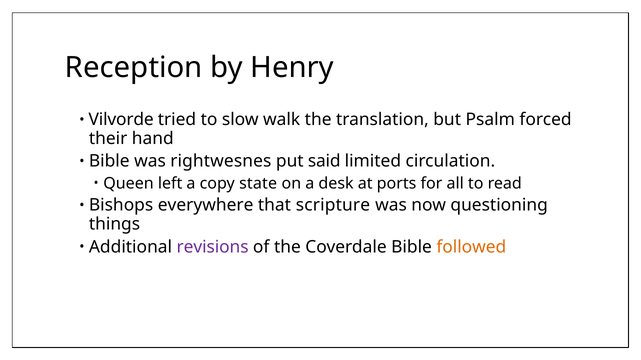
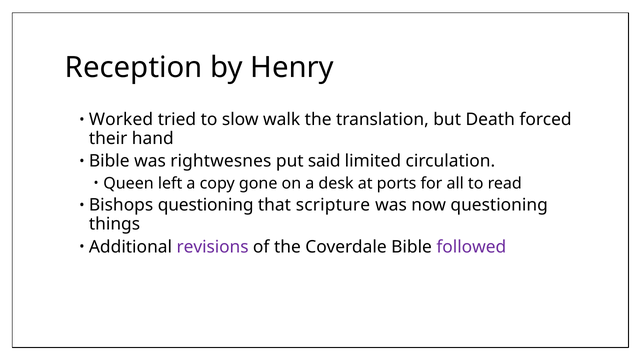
Vilvorde: Vilvorde -> Worked
Psalm: Psalm -> Death
state: state -> gone
Bishops everywhere: everywhere -> questioning
followed colour: orange -> purple
